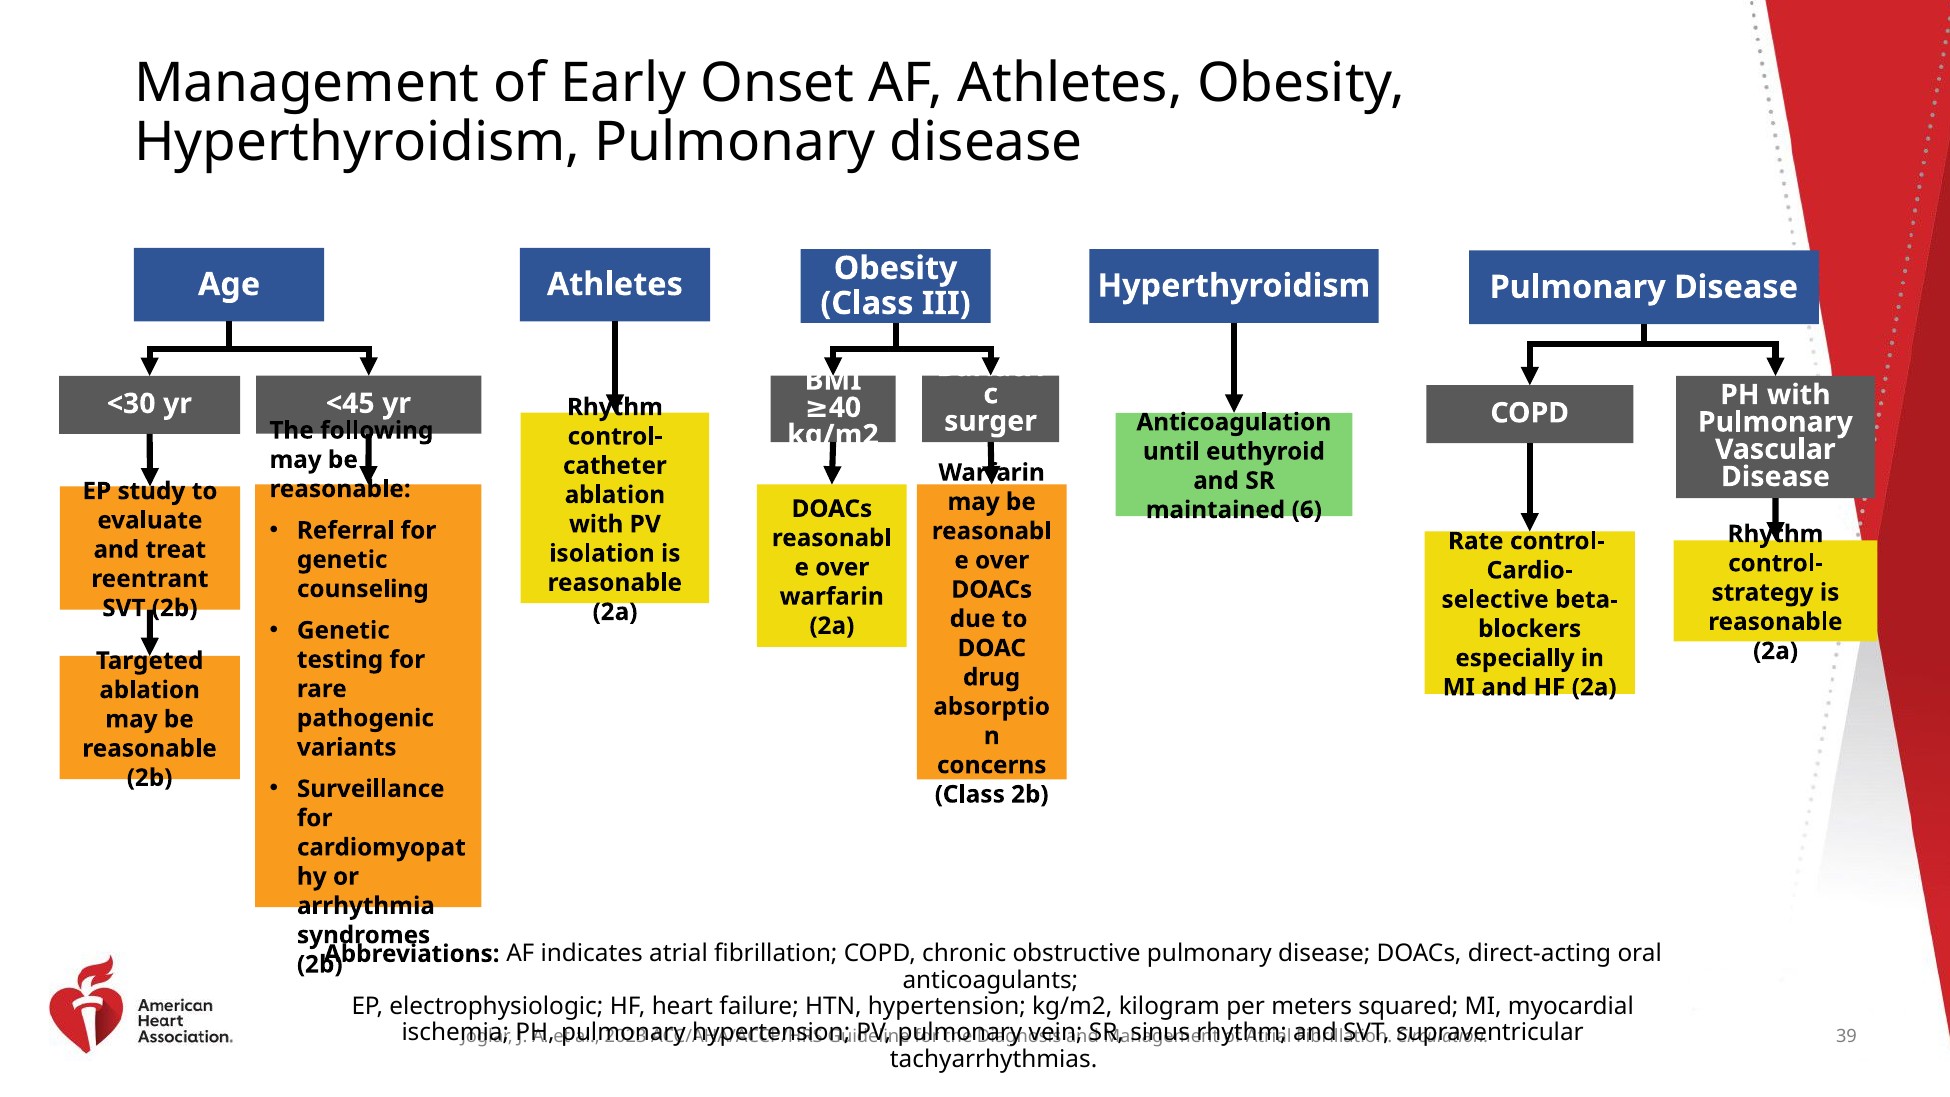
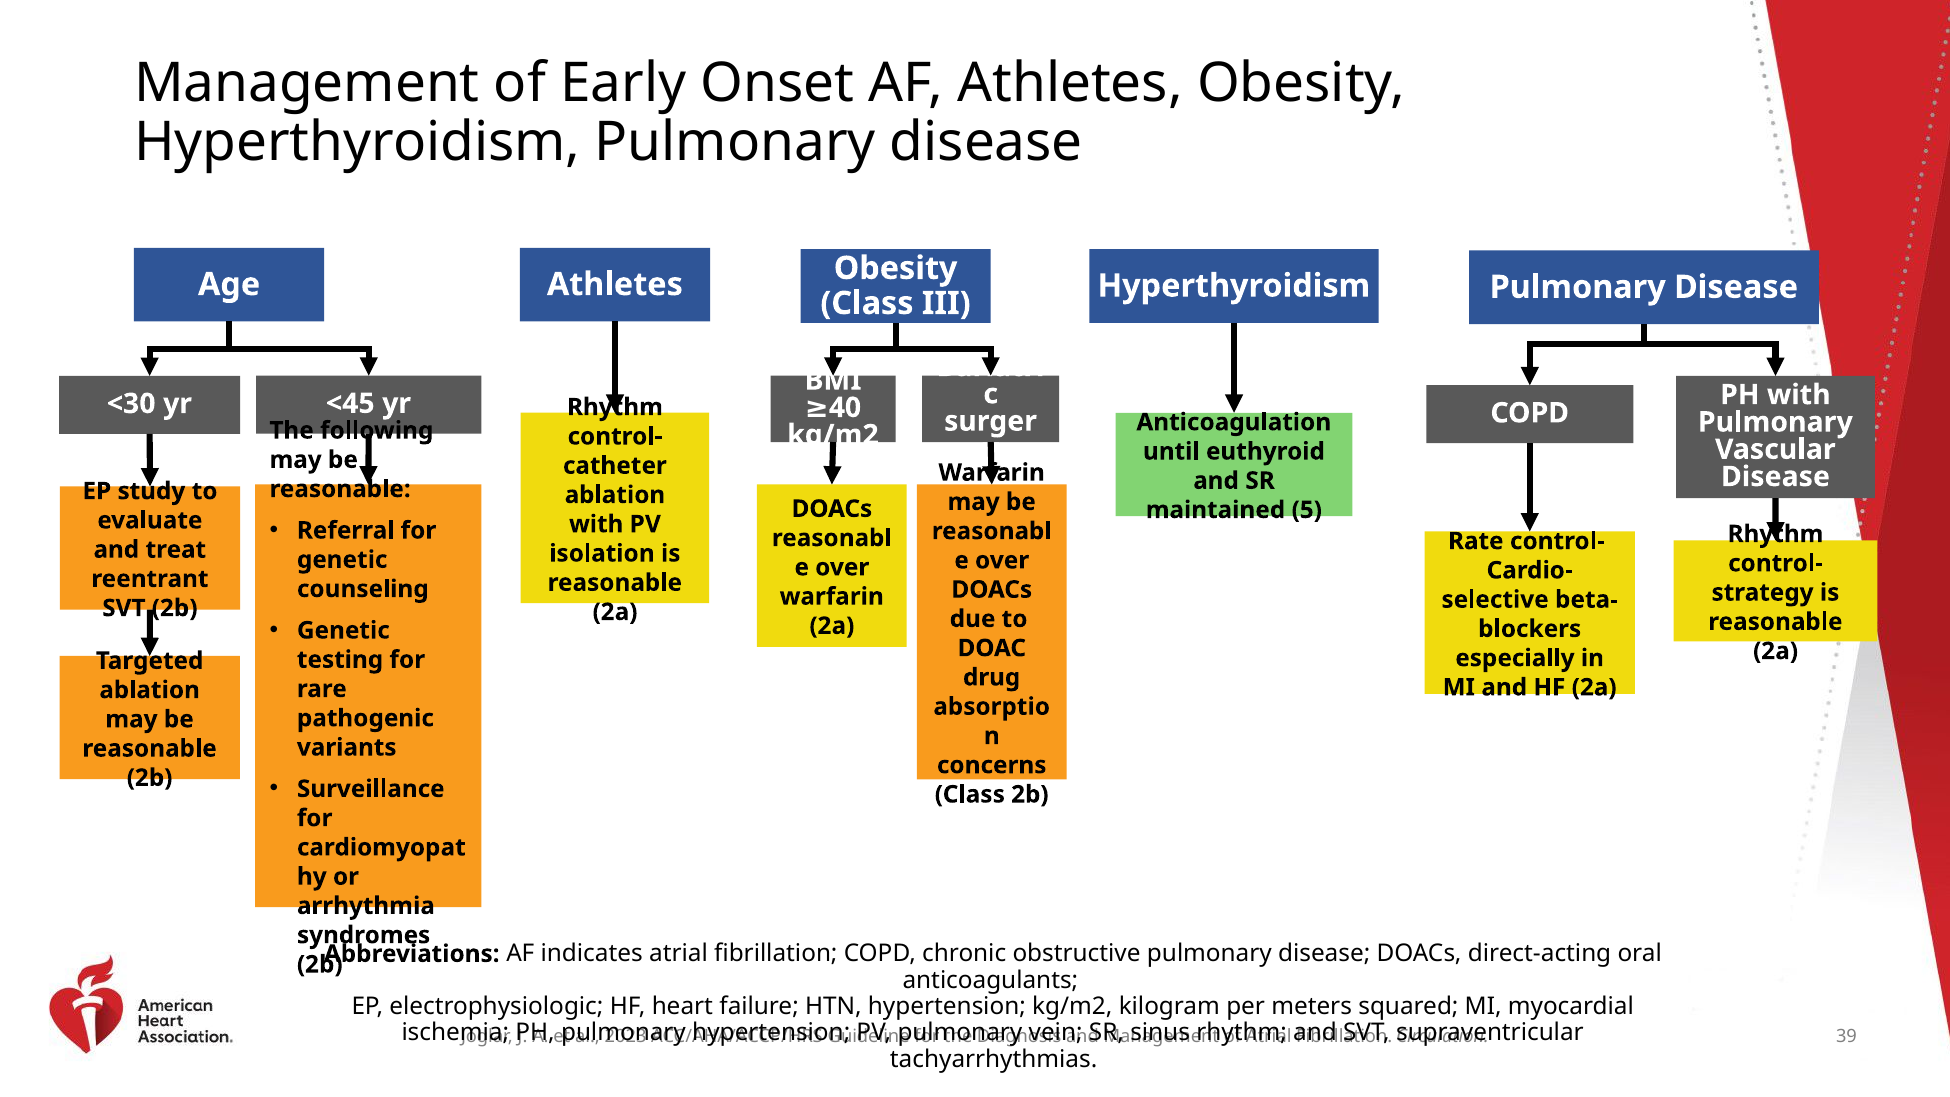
6: 6 -> 5
